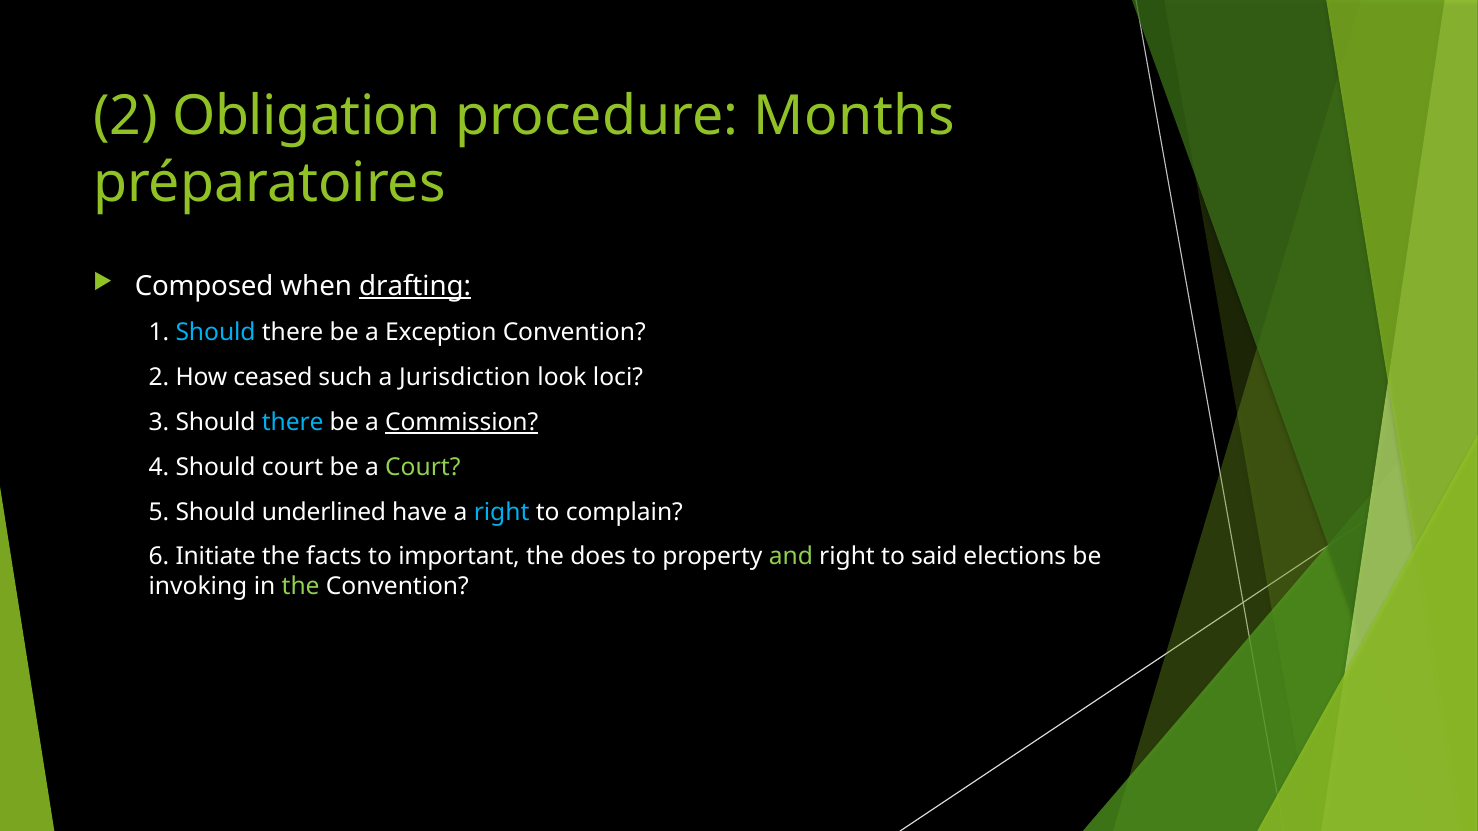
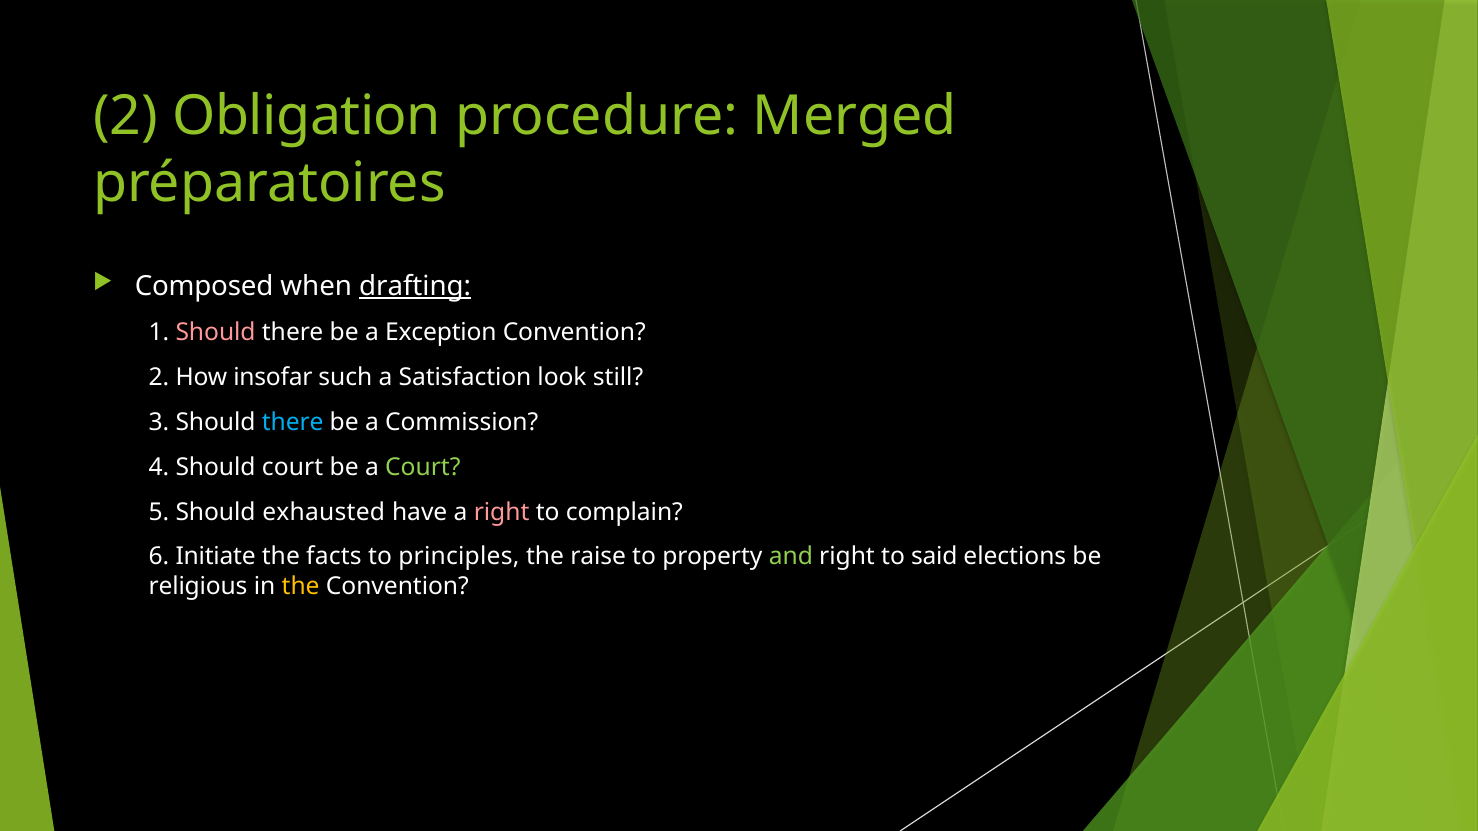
Months: Months -> Merged
Should at (216, 333) colour: light blue -> pink
ceased: ceased -> insofar
Jurisdiction: Jurisdiction -> Satisfaction
loci: loci -> still
Commission underline: present -> none
underlined: underlined -> exhausted
right at (502, 512) colour: light blue -> pink
important: important -> principles
does: does -> raise
invoking: invoking -> religious
the at (301, 587) colour: light green -> yellow
